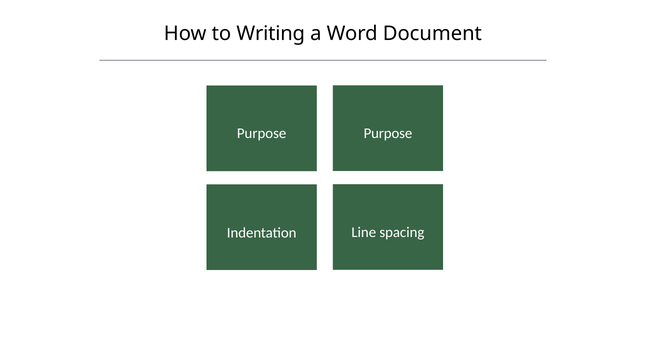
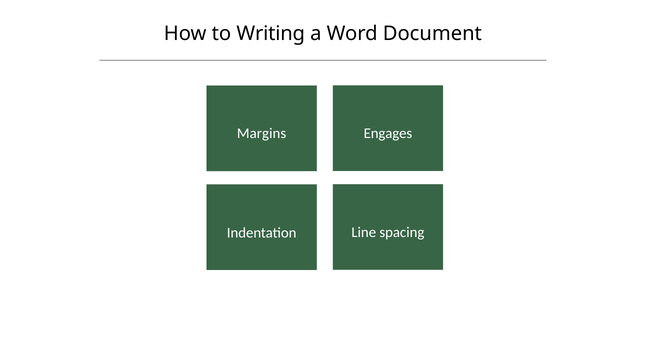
Purpose at (388, 133): Purpose -> Engages
Purpose at (262, 134): Purpose -> Margins
